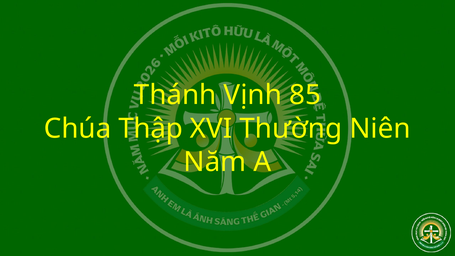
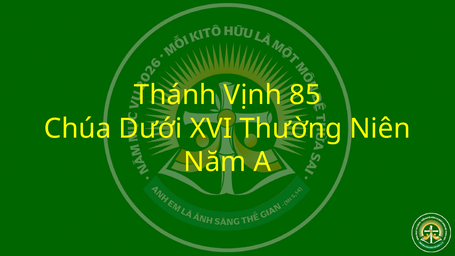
Thập: Thập -> Dưới
